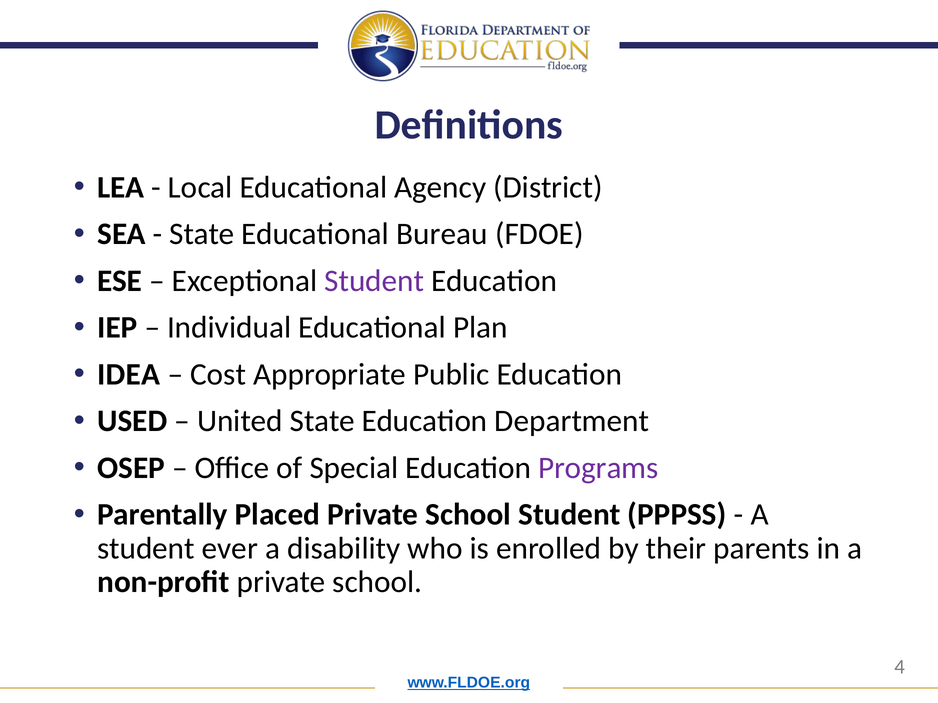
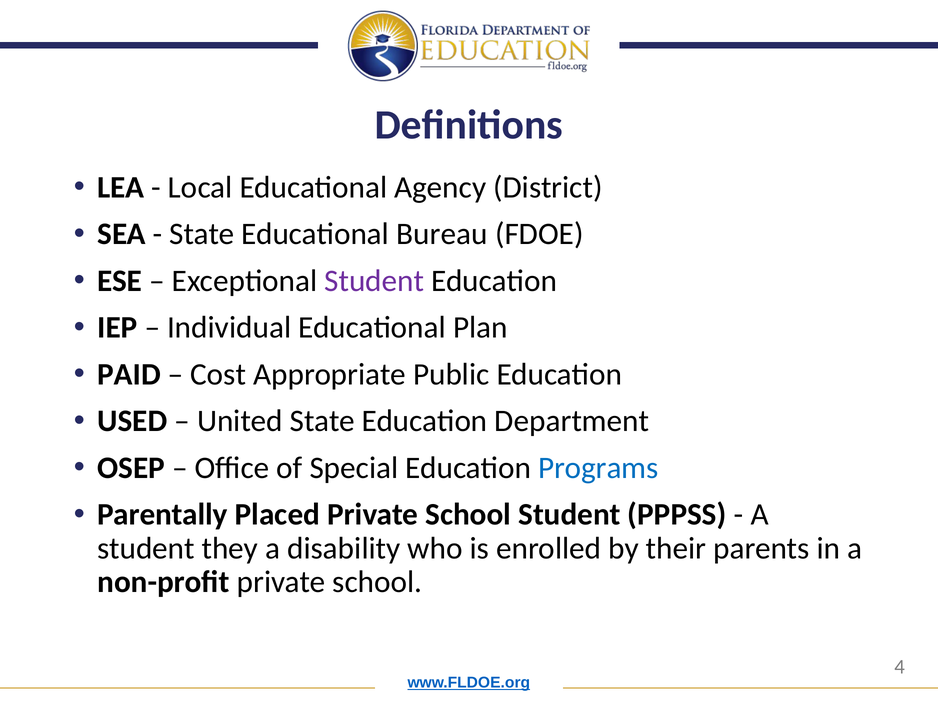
IDEA: IDEA -> PAID
Programs colour: purple -> blue
ever: ever -> they
